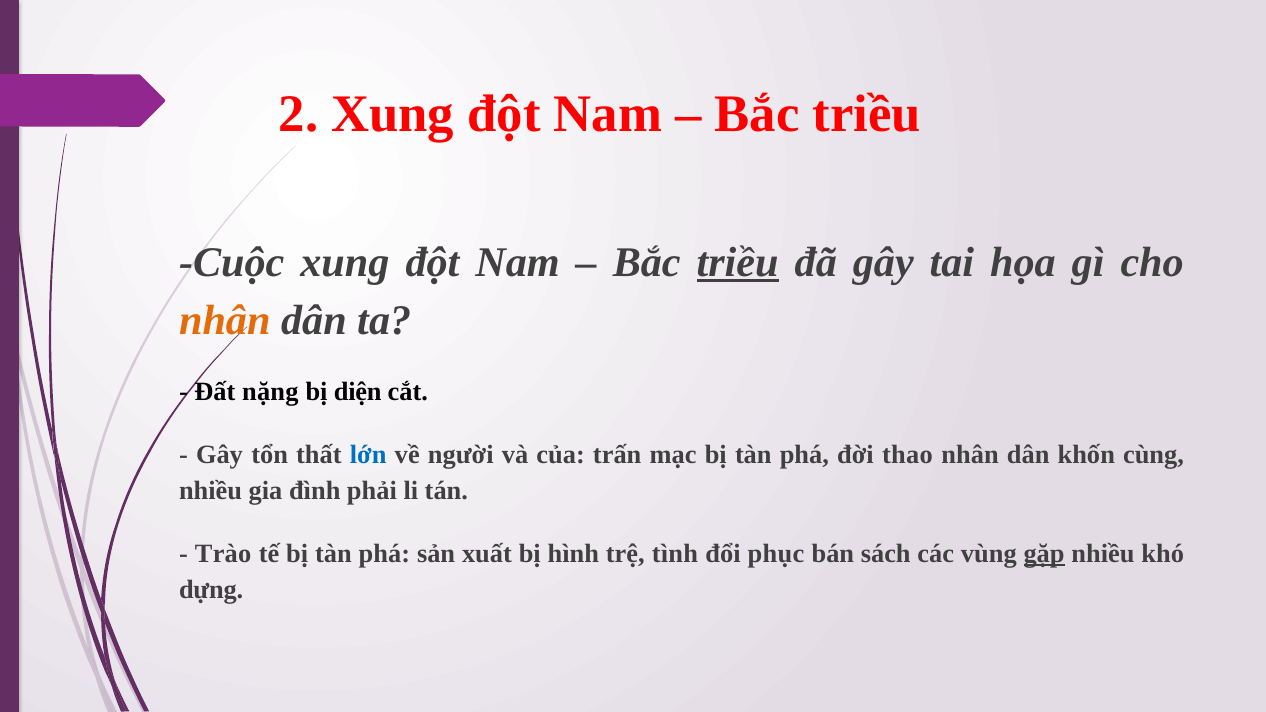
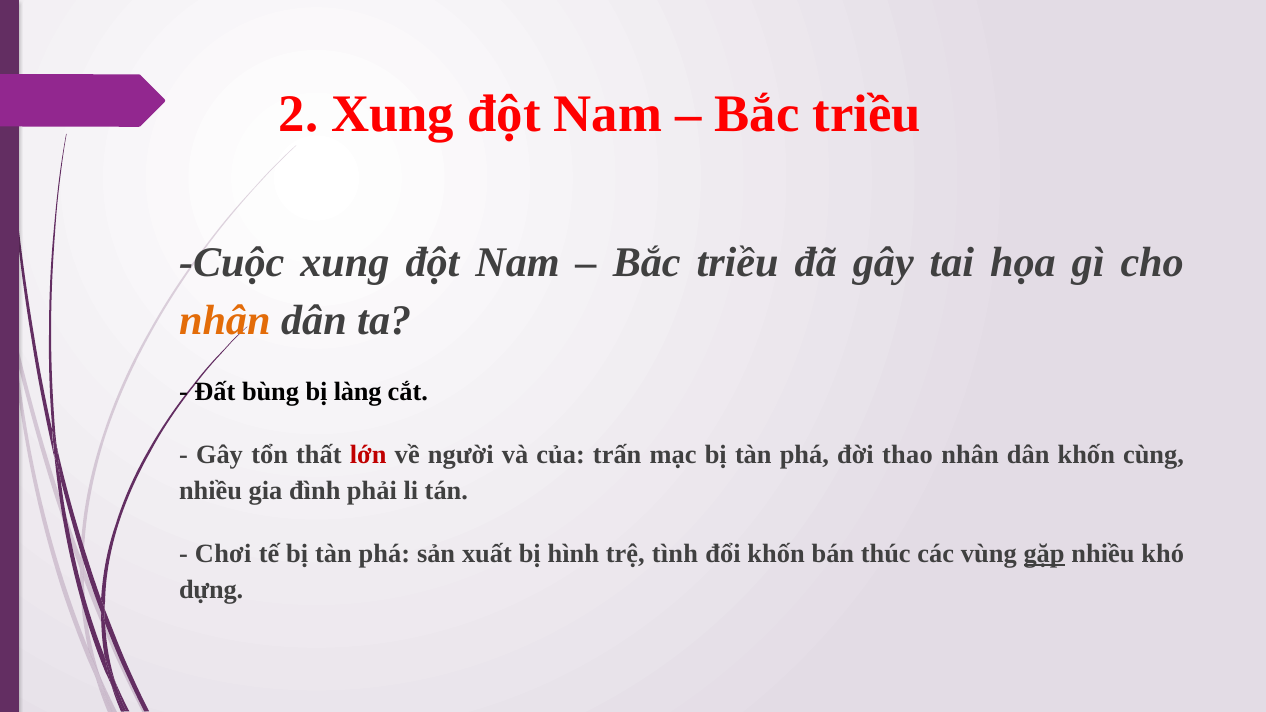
triều at (738, 262) underline: present -> none
nặng: nặng -> bùng
diện: diện -> làng
lớn colour: blue -> red
Trào: Trào -> Chơi
đổi phục: phục -> khốn
sách: sách -> thúc
